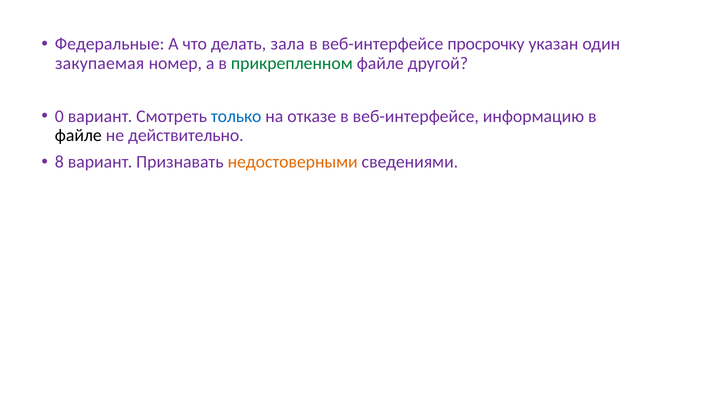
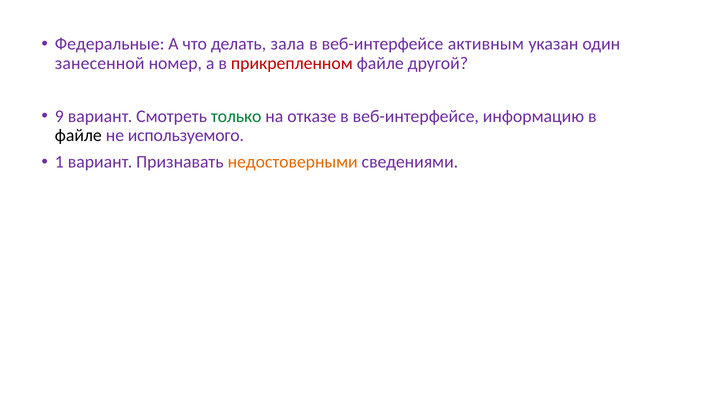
просрочку: просрочку -> активным
закупаемая: закупаемая -> занесенной
прикрепленном colour: green -> red
0: 0 -> 9
только colour: blue -> green
действительно: действительно -> используемого
8: 8 -> 1
